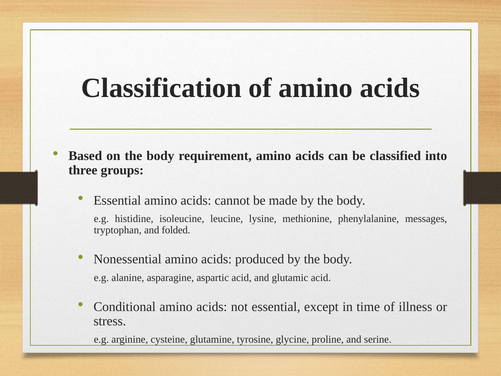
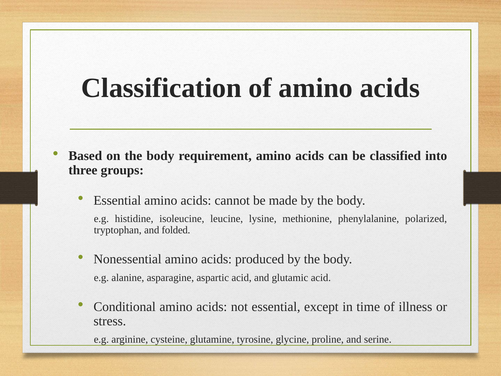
messages: messages -> polarized
